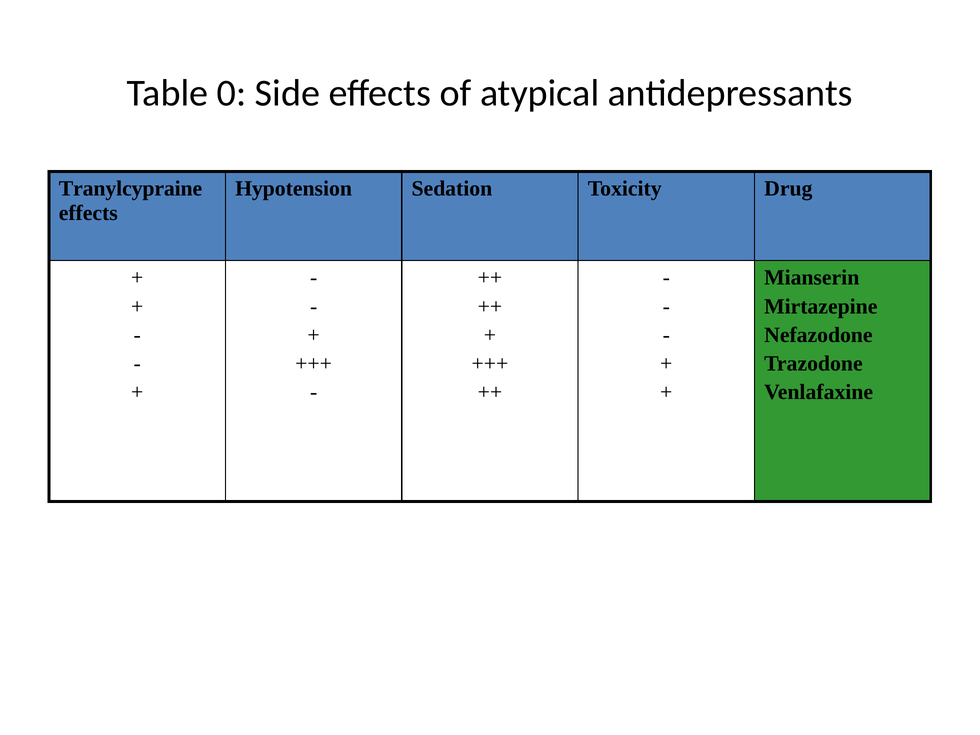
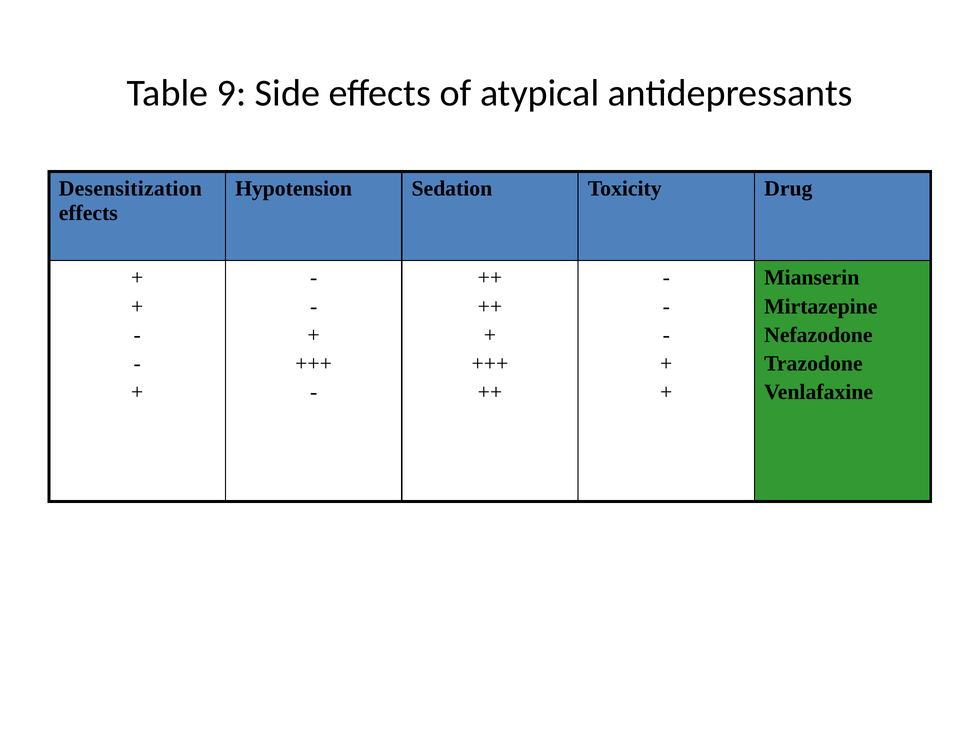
0: 0 -> 9
Tranylcypraine: Tranylcypraine -> Desensitization
